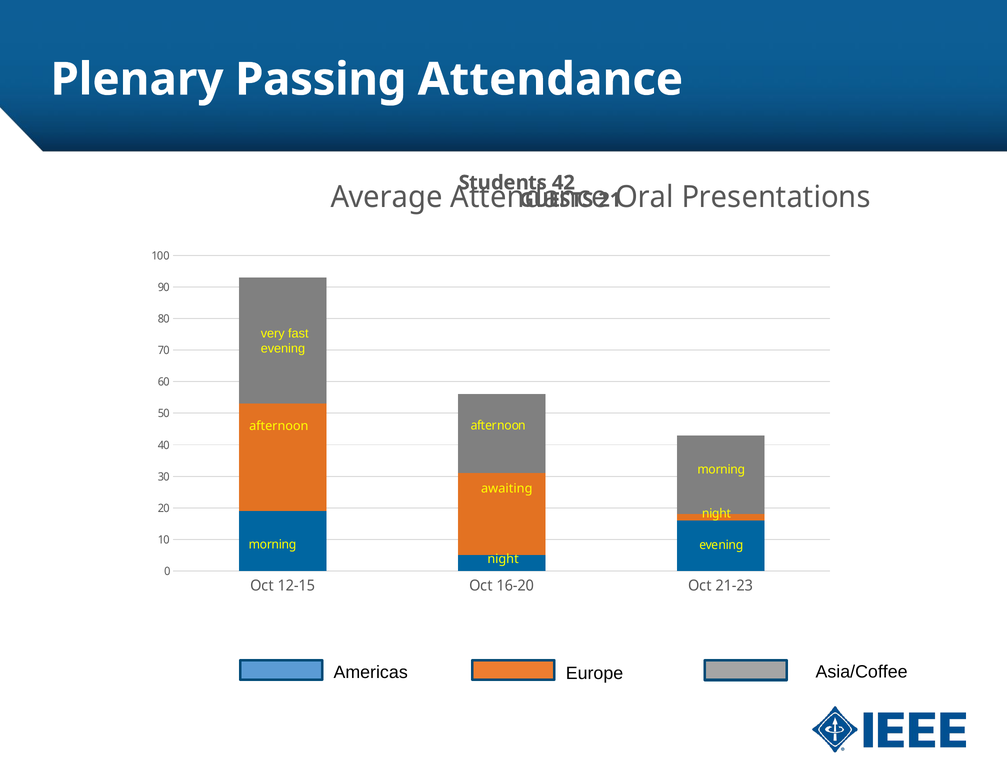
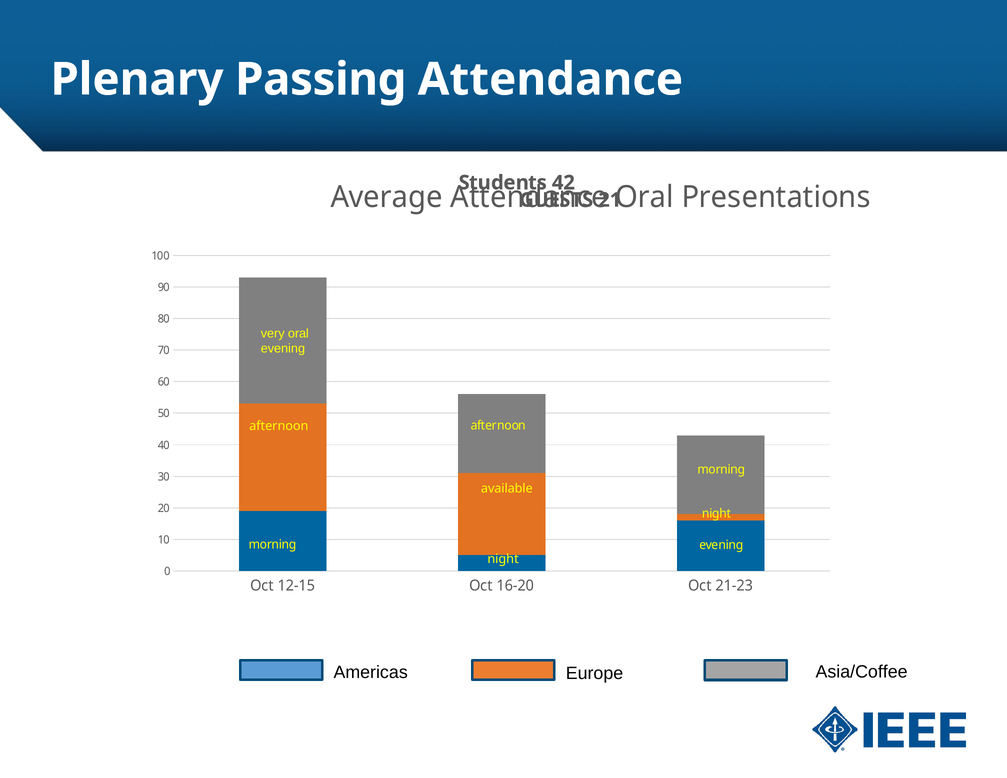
very fast: fast -> oral
awaiting: awaiting -> available
